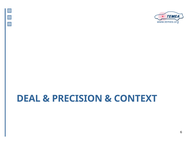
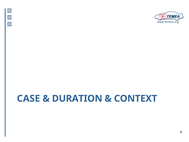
DEAL: DEAL -> CASE
PRECISION: PRECISION -> DURATION
